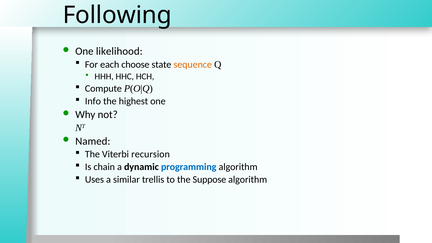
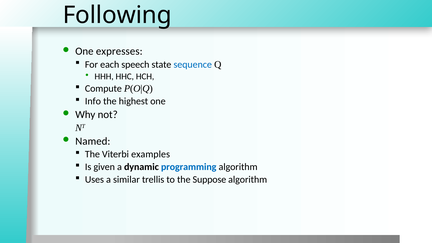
likelihood: likelihood -> expresses
choose: choose -> speech
sequence colour: orange -> blue
recursion: recursion -> examples
chain: chain -> given
